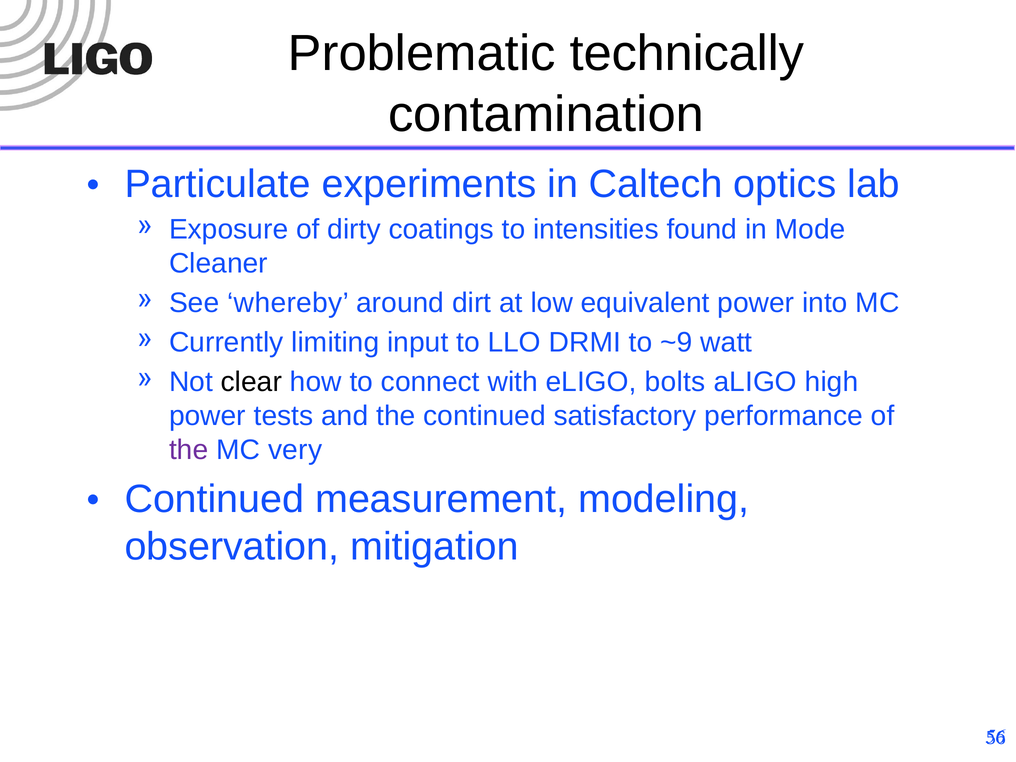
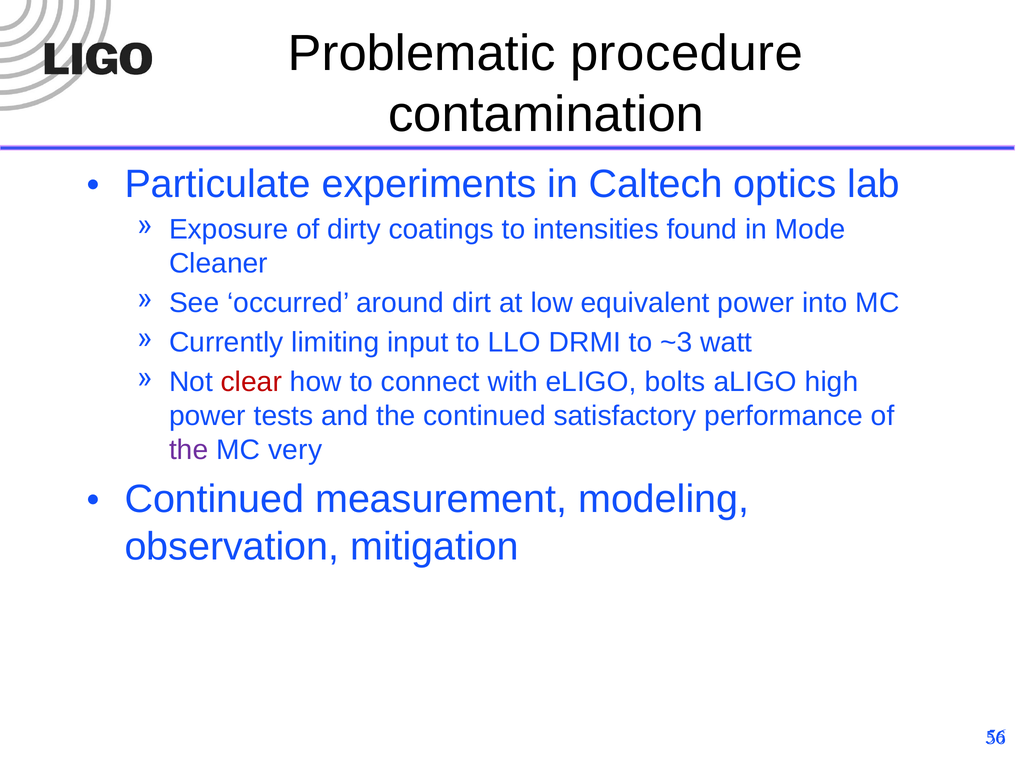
technically: technically -> procedure
whereby: whereby -> occurred
~9: ~9 -> ~3
clear colour: black -> red
